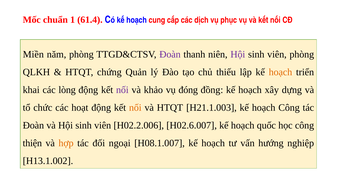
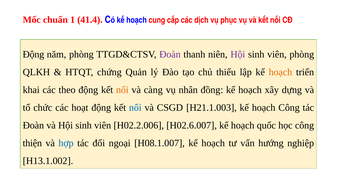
61.4: 61.4 -> 41.4
Miền at (33, 54): Miền -> Động
lòng: lòng -> theo
nối at (122, 90) colour: purple -> orange
khảo: khảo -> càng
đóng: đóng -> nhân
nối at (135, 107) colour: orange -> blue
và HTQT: HTQT -> CSGD
hợp colour: orange -> blue
